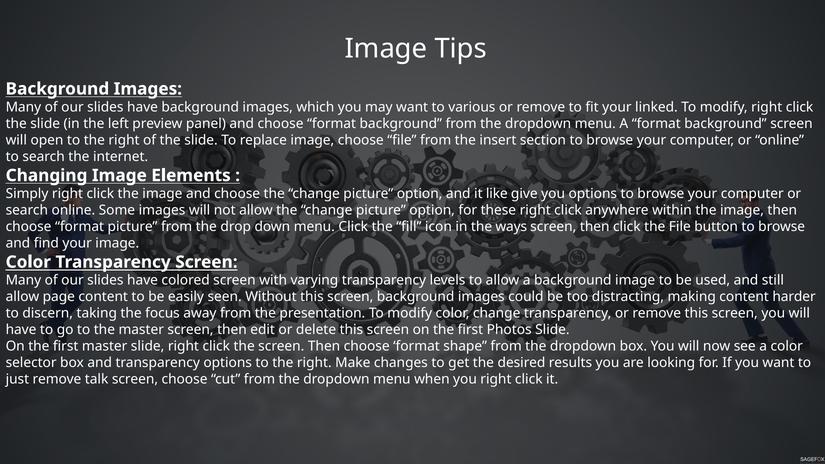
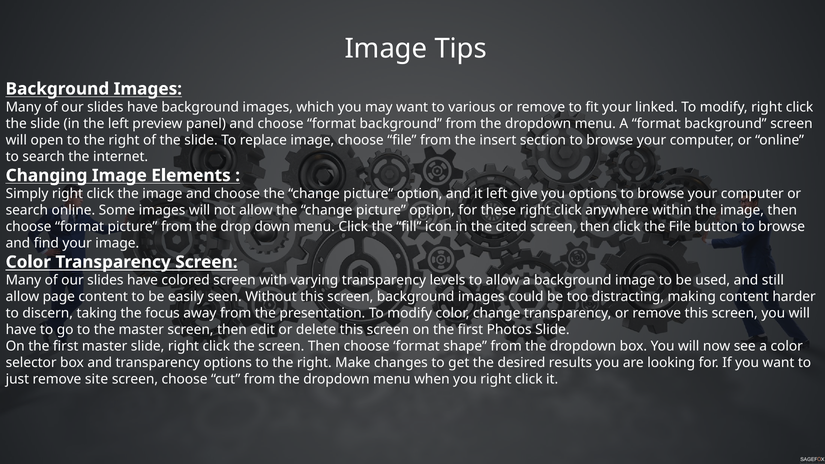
it like: like -> left
ways: ways -> cited
talk: talk -> site
